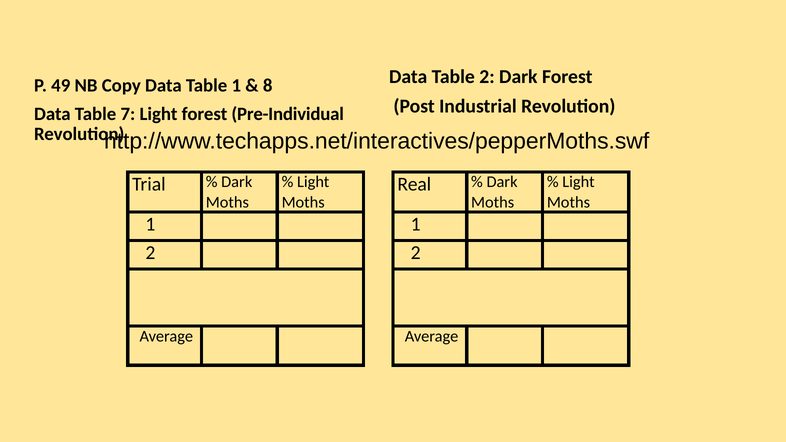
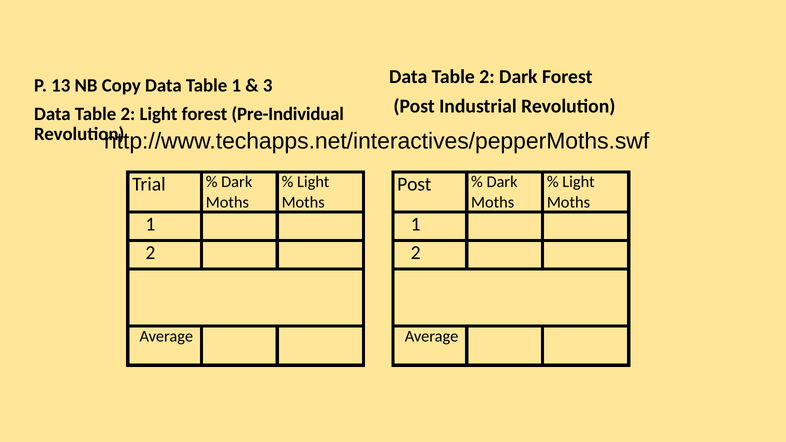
49: 49 -> 13
8: 8 -> 3
7 at (128, 114): 7 -> 2
Real at (414, 184): Real -> Post
